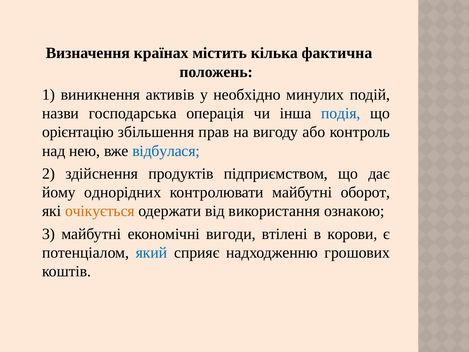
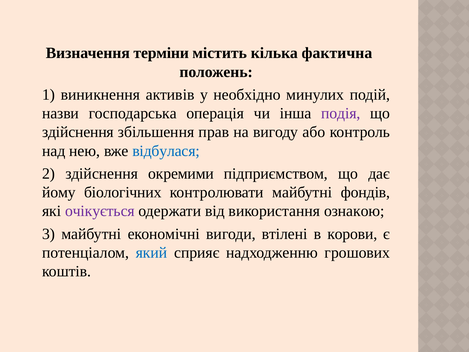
країнах: країнах -> терміни
подія colour: blue -> purple
орієнтацію at (78, 132): орієнтацію -> здійснення
продуктів: продуктів -> окремими
однорідних: однорідних -> біологічних
оборот: оборот -> фондів
очікується colour: orange -> purple
